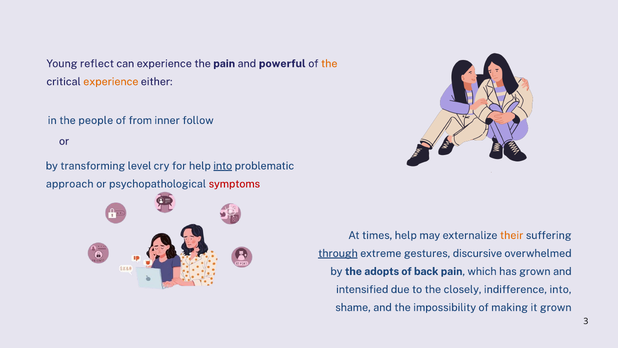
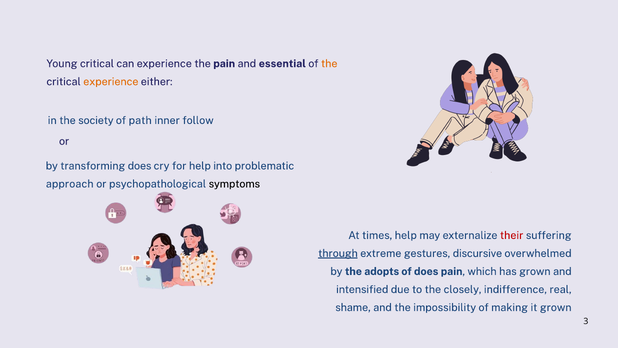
Young reflect: reflect -> critical
powerful: powerful -> essential
people: people -> society
from: from -> path
transforming level: level -> does
into at (223, 166) underline: present -> none
symptoms colour: red -> black
their colour: orange -> red
of back: back -> does
indifference into: into -> real
